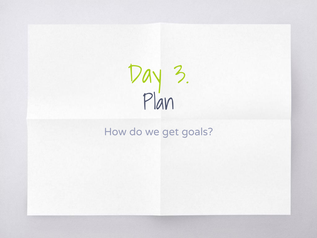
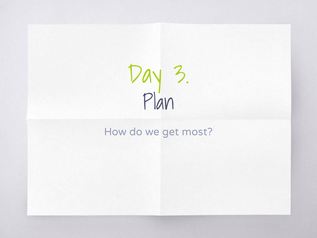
goals: goals -> most
